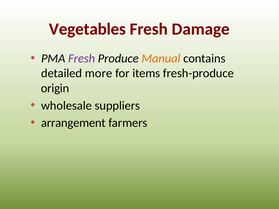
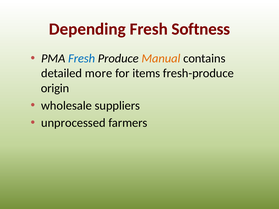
Vegetables: Vegetables -> Depending
Damage: Damage -> Softness
Fresh at (82, 59) colour: purple -> blue
arrangement: arrangement -> unprocessed
